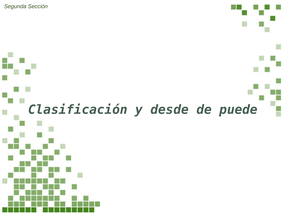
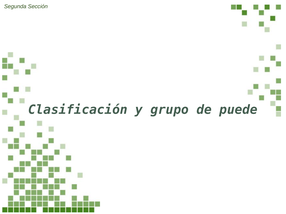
desde: desde -> grupo
